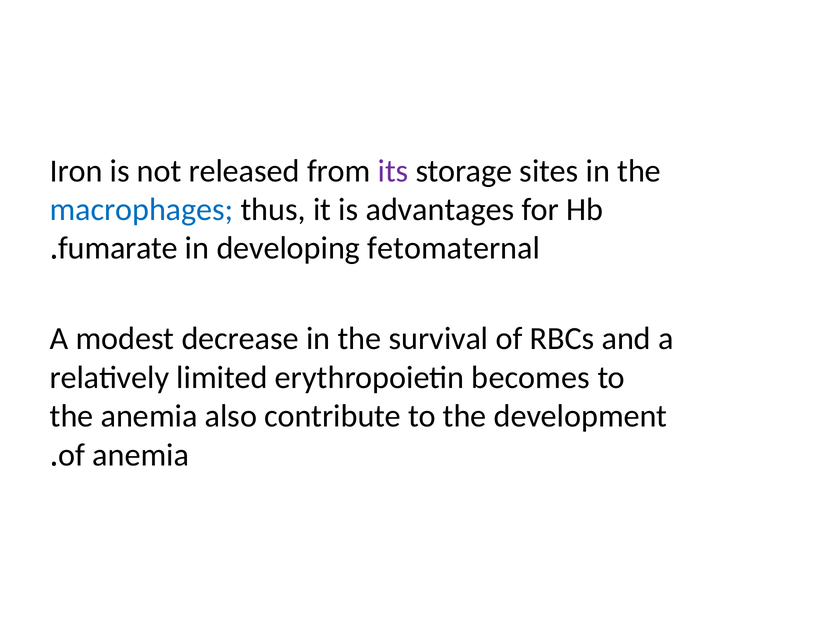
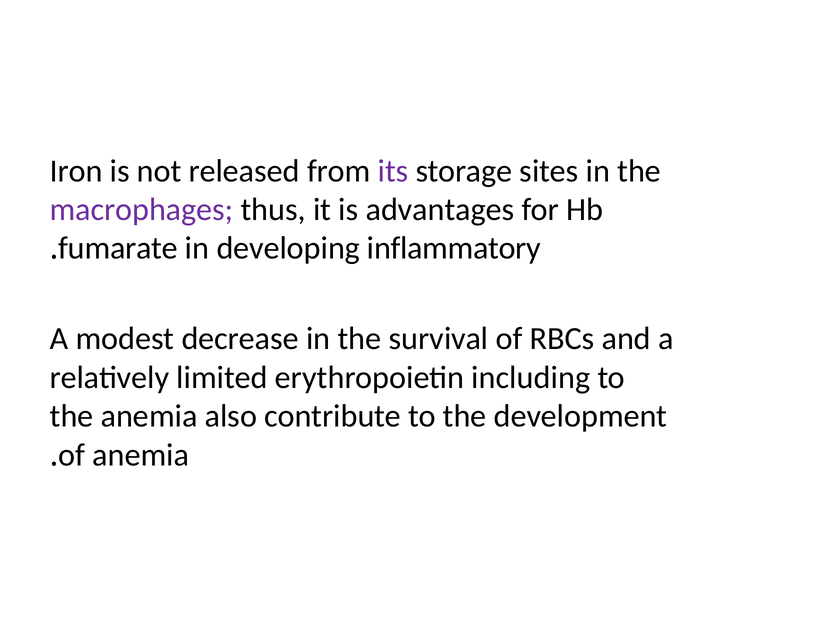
macrophages colour: blue -> purple
fetomaternal: fetomaternal -> inflammatory
becomes: becomes -> including
